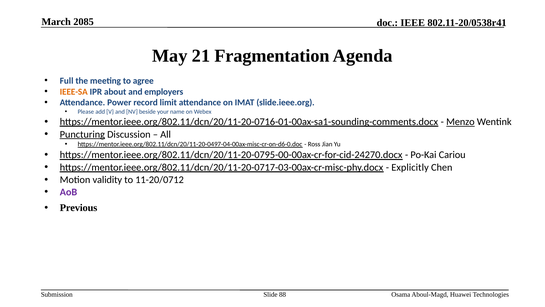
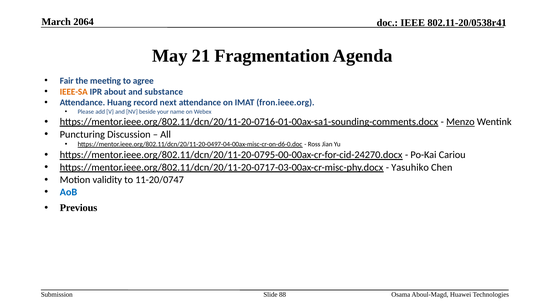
2085: 2085 -> 2064
Full: Full -> Fair
employers: employers -> substance
Power: Power -> Huang
limit: limit -> next
slide.ieee.org: slide.ieee.org -> fron.ieee.org
Puncturing underline: present -> none
Explicitly: Explicitly -> Yasuhiko
11-20/0712: 11-20/0712 -> 11-20/0747
AoB colour: purple -> blue
